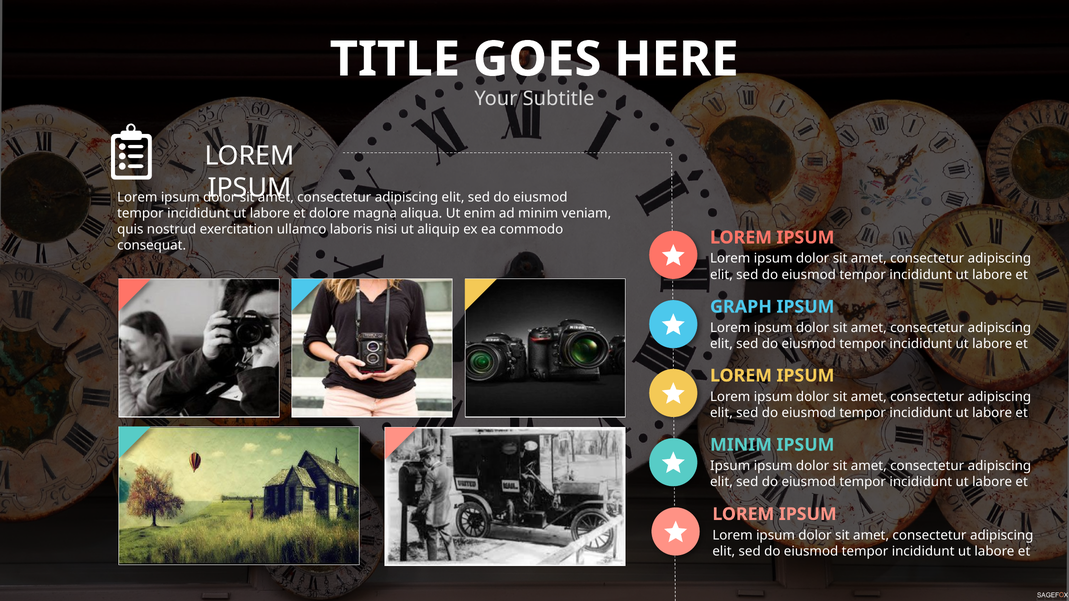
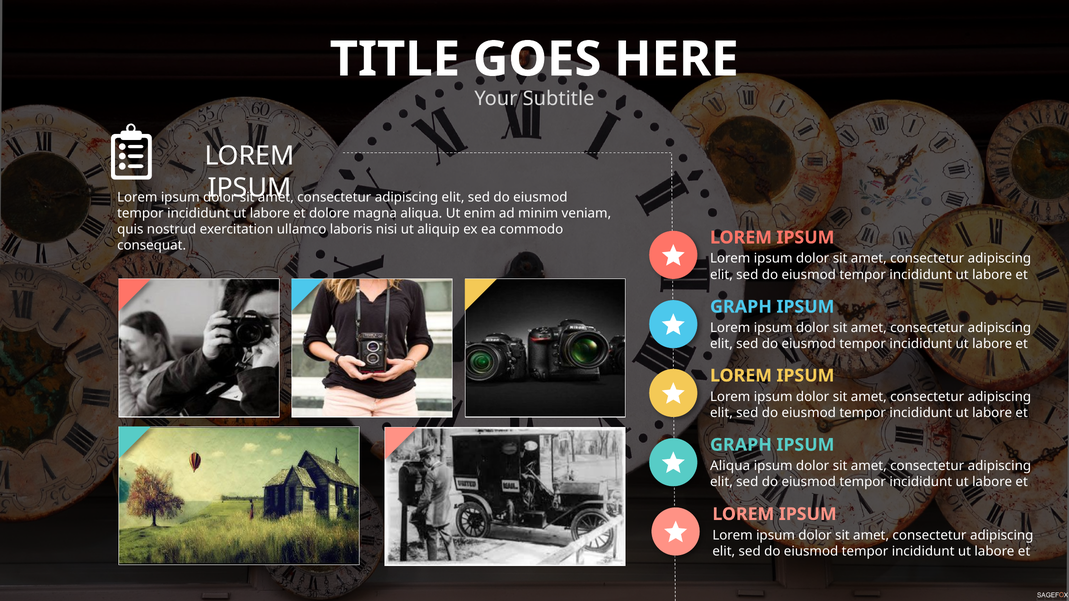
MINIM at (741, 445): MINIM -> GRAPH
Ipsum at (730, 466): Ipsum -> Aliqua
